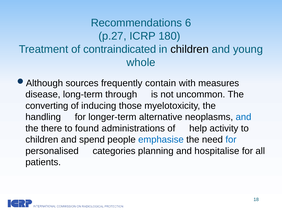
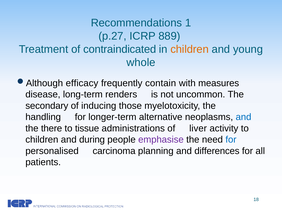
6: 6 -> 1
180: 180 -> 889
children at (190, 49) colour: black -> orange
sources: sources -> efficacy
through: through -> renders
converting: converting -> secondary
found: found -> tissue
help: help -> liver
spend: spend -> during
emphasise colour: blue -> purple
categories: categories -> carcinoma
hospitalise: hospitalise -> differences
